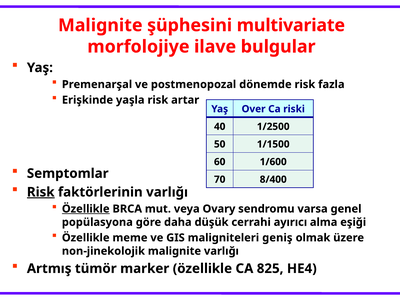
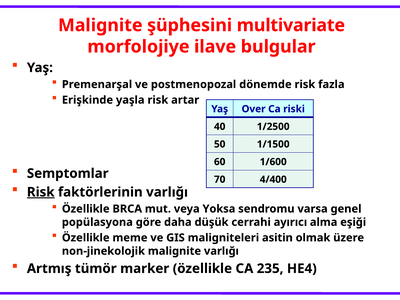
8/400: 8/400 -> 4/400
Özellikle at (86, 209) underline: present -> none
Ovary: Ovary -> Yoksa
geniş: geniş -> asitin
825: 825 -> 235
